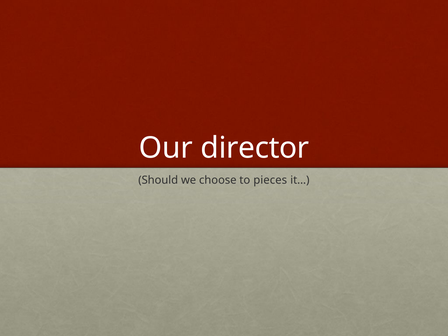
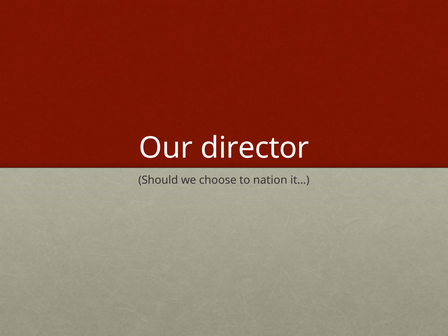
pieces: pieces -> nation
